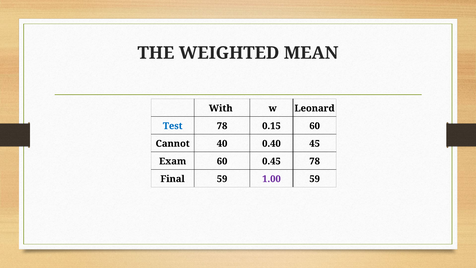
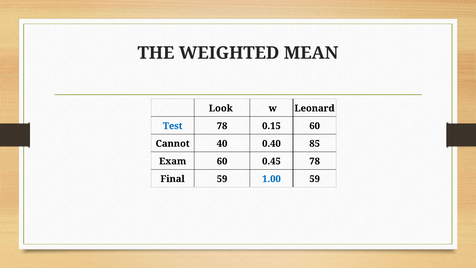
With: With -> Look
45: 45 -> 85
1.00 colour: purple -> blue
